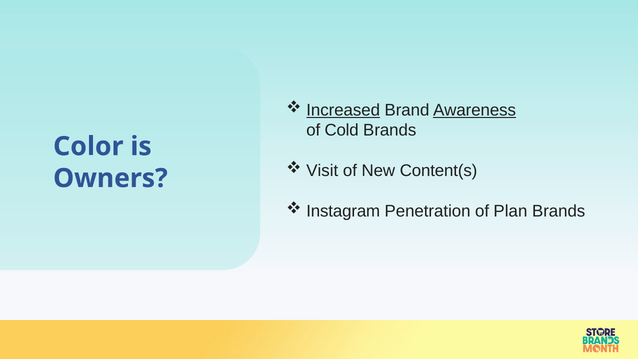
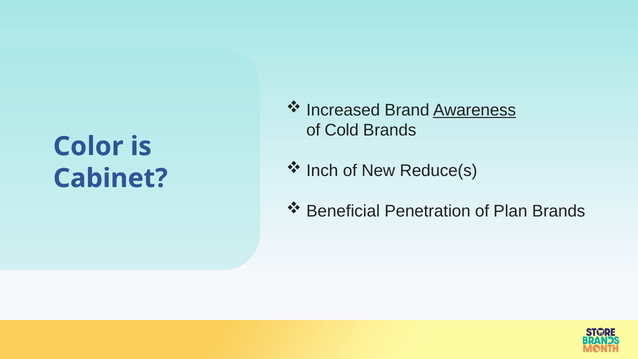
Increased underline: present -> none
Visit: Visit -> Inch
Content(s: Content(s -> Reduce(s
Owners: Owners -> Cabinet
Instagram: Instagram -> Beneficial
